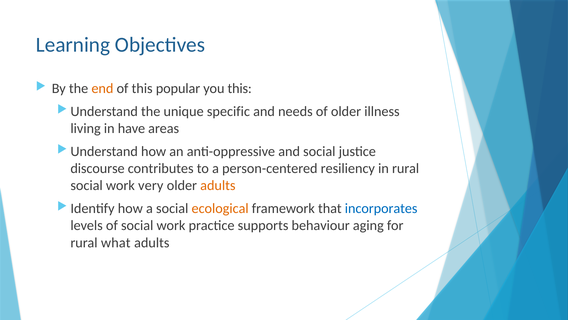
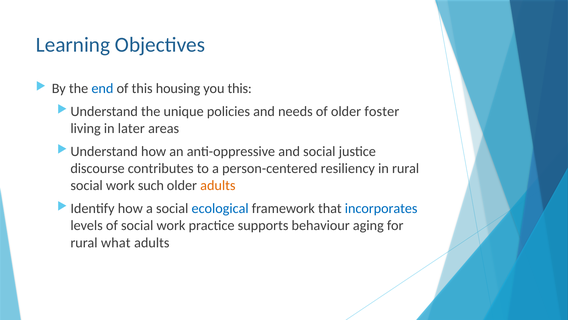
end colour: orange -> blue
popular: popular -> housing
specific: specific -> policies
illness: illness -> foster
have: have -> later
very: very -> such
ecological colour: orange -> blue
